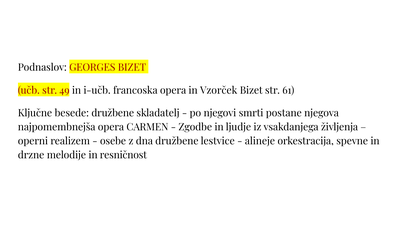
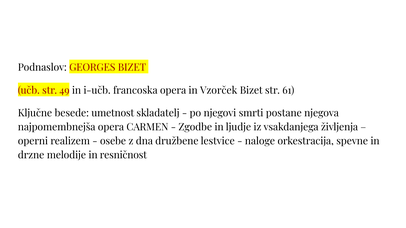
besede družbene: družbene -> umetnost
alineje: alineje -> naloge
